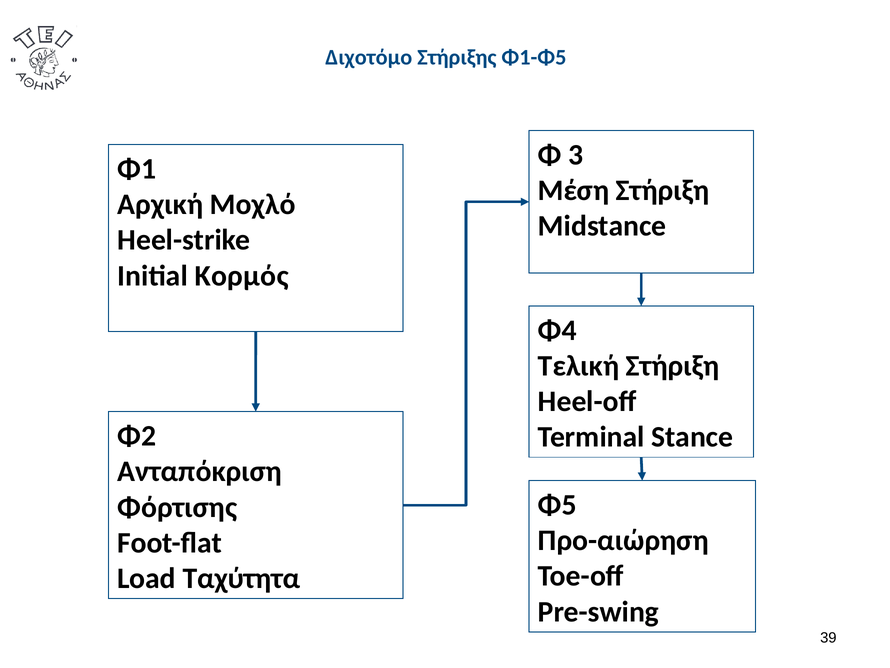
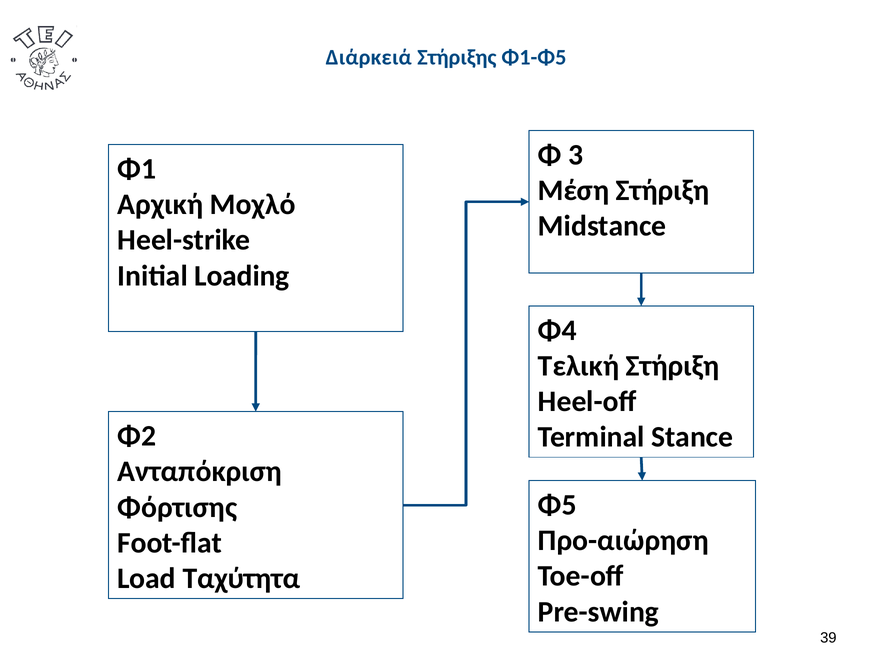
Διχοτόμο: Διχοτόμο -> Διάρκειά
Κορμός: Κορμός -> Loading
